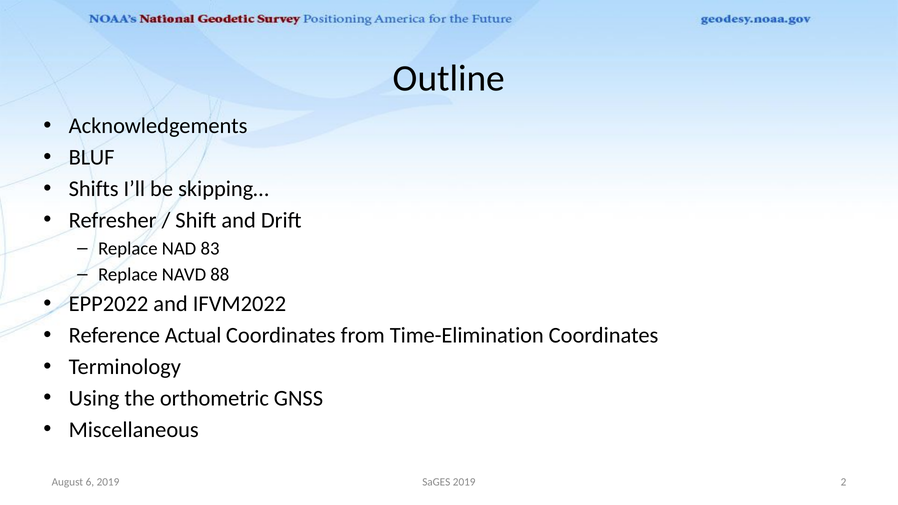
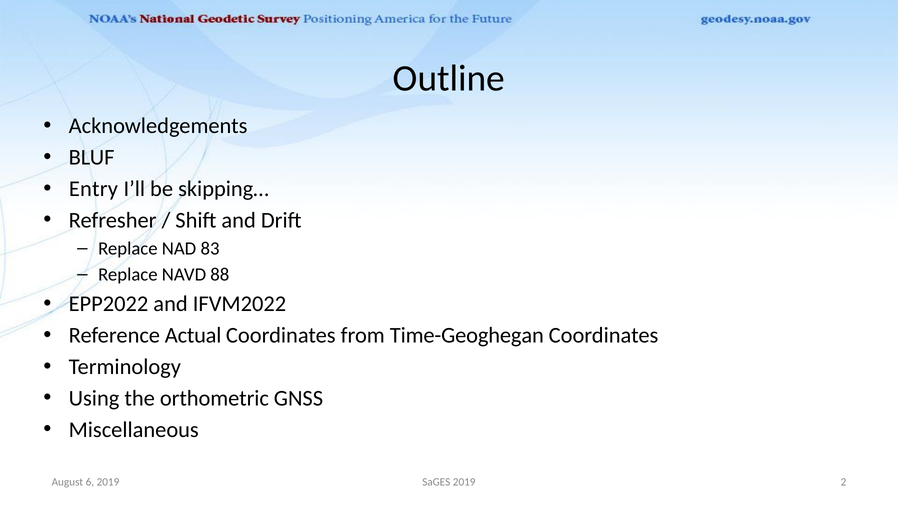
Shifts: Shifts -> Entry
Time-Elimination: Time-Elimination -> Time-Geoghegan
